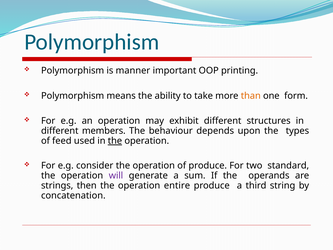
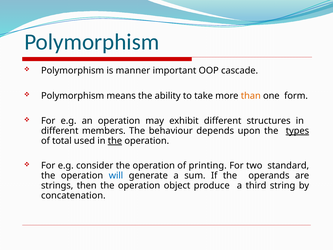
printing: printing -> cascade
types underline: none -> present
feed: feed -> total
of produce: produce -> printing
will colour: purple -> blue
entire: entire -> object
